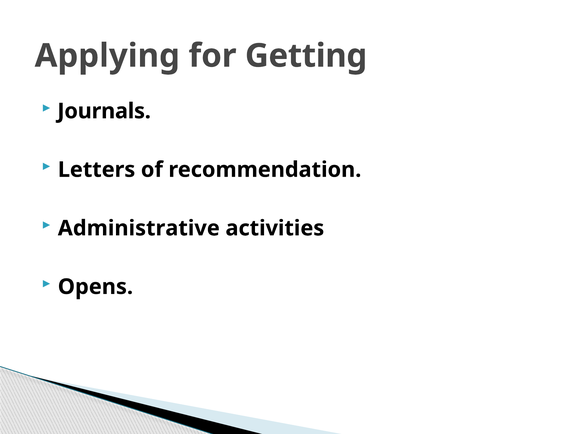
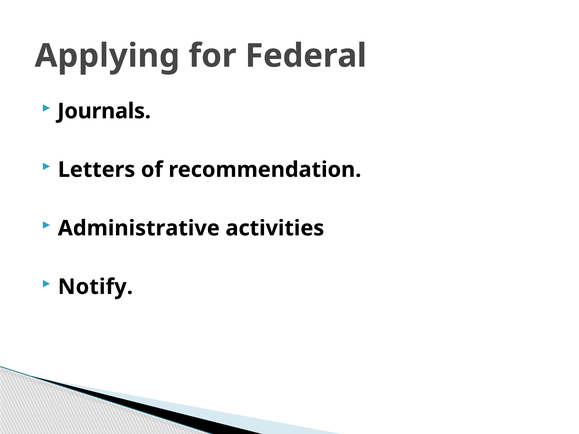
Getting: Getting -> Federal
Opens: Opens -> Notify
